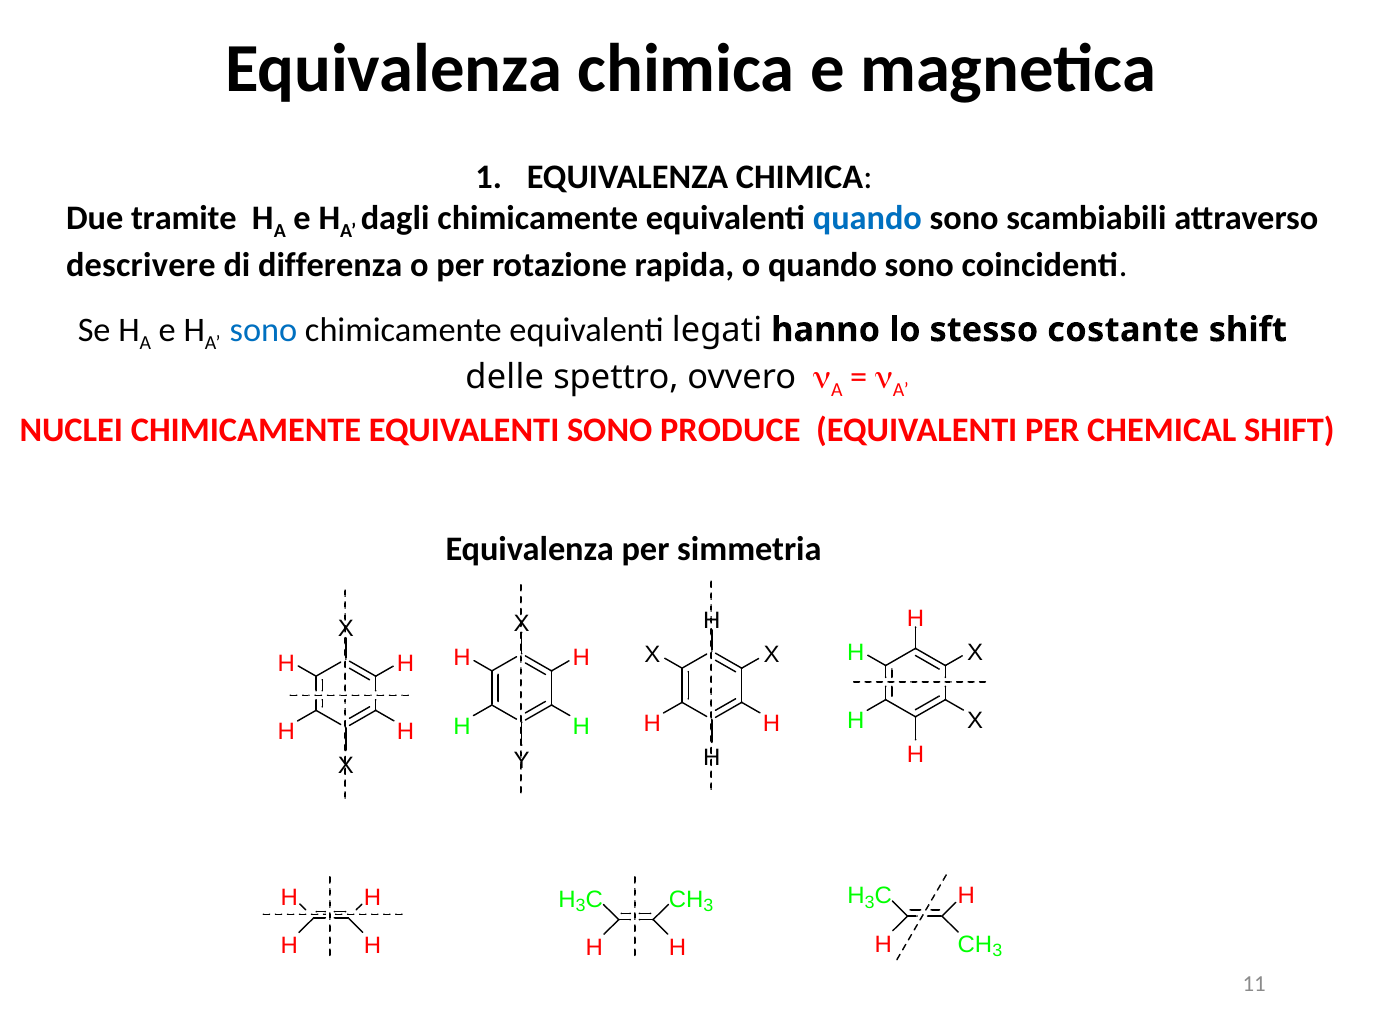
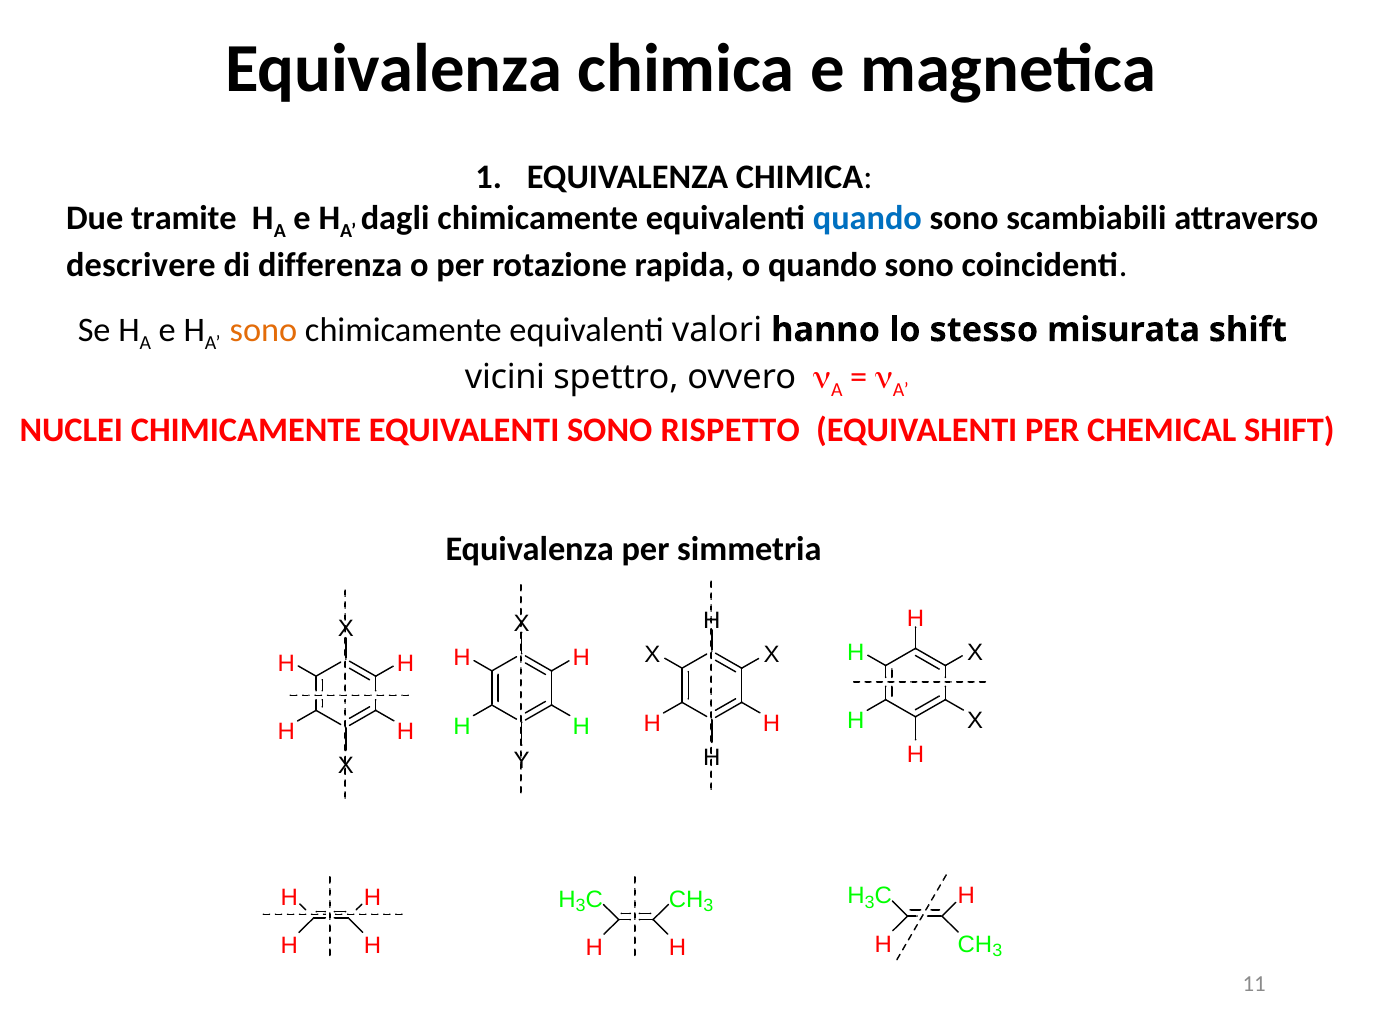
sono at (263, 330) colour: blue -> orange
legati: legati -> valori
costante: costante -> misurata
delle: delle -> vicini
PRODUCE: PRODUCE -> RISPETTO
